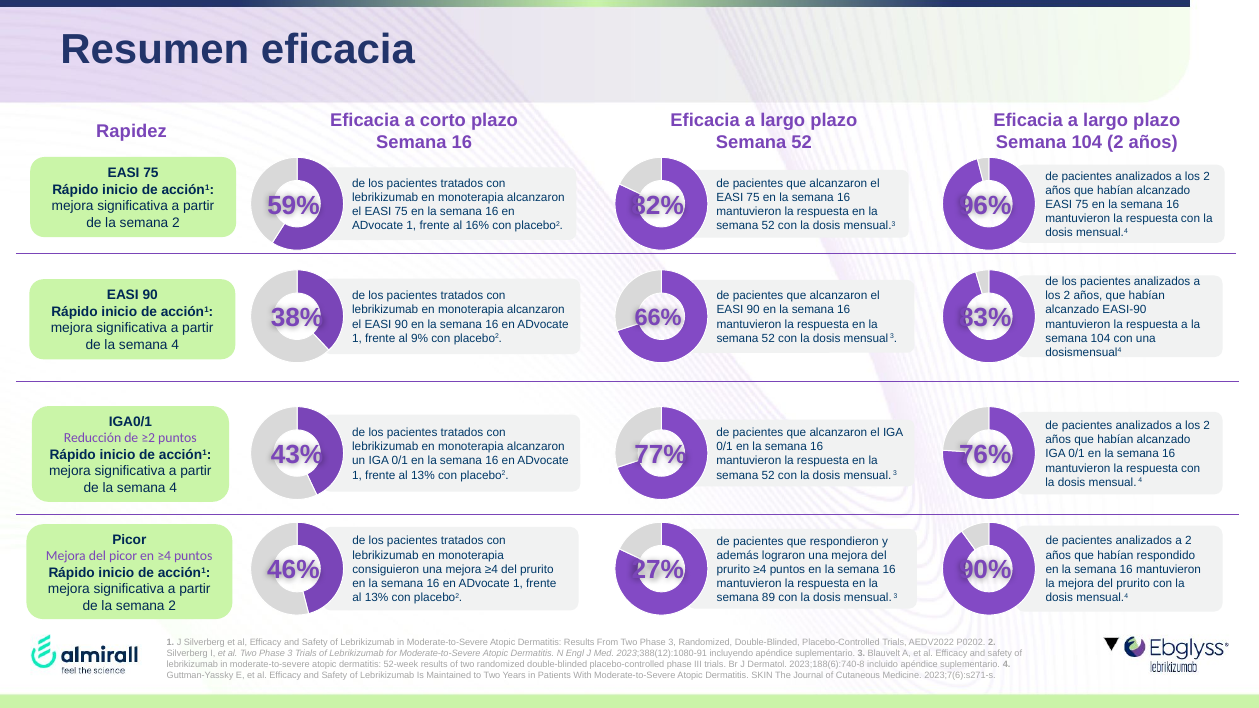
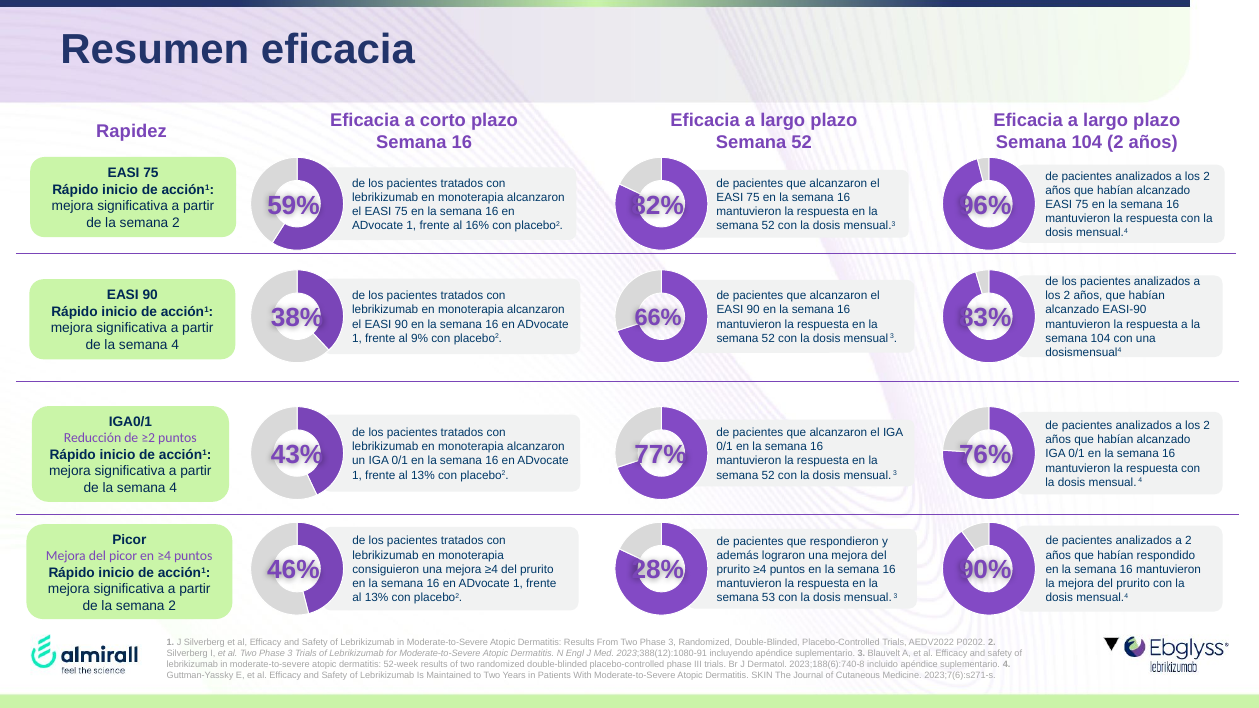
27%: 27% -> 28%
89: 89 -> 53
